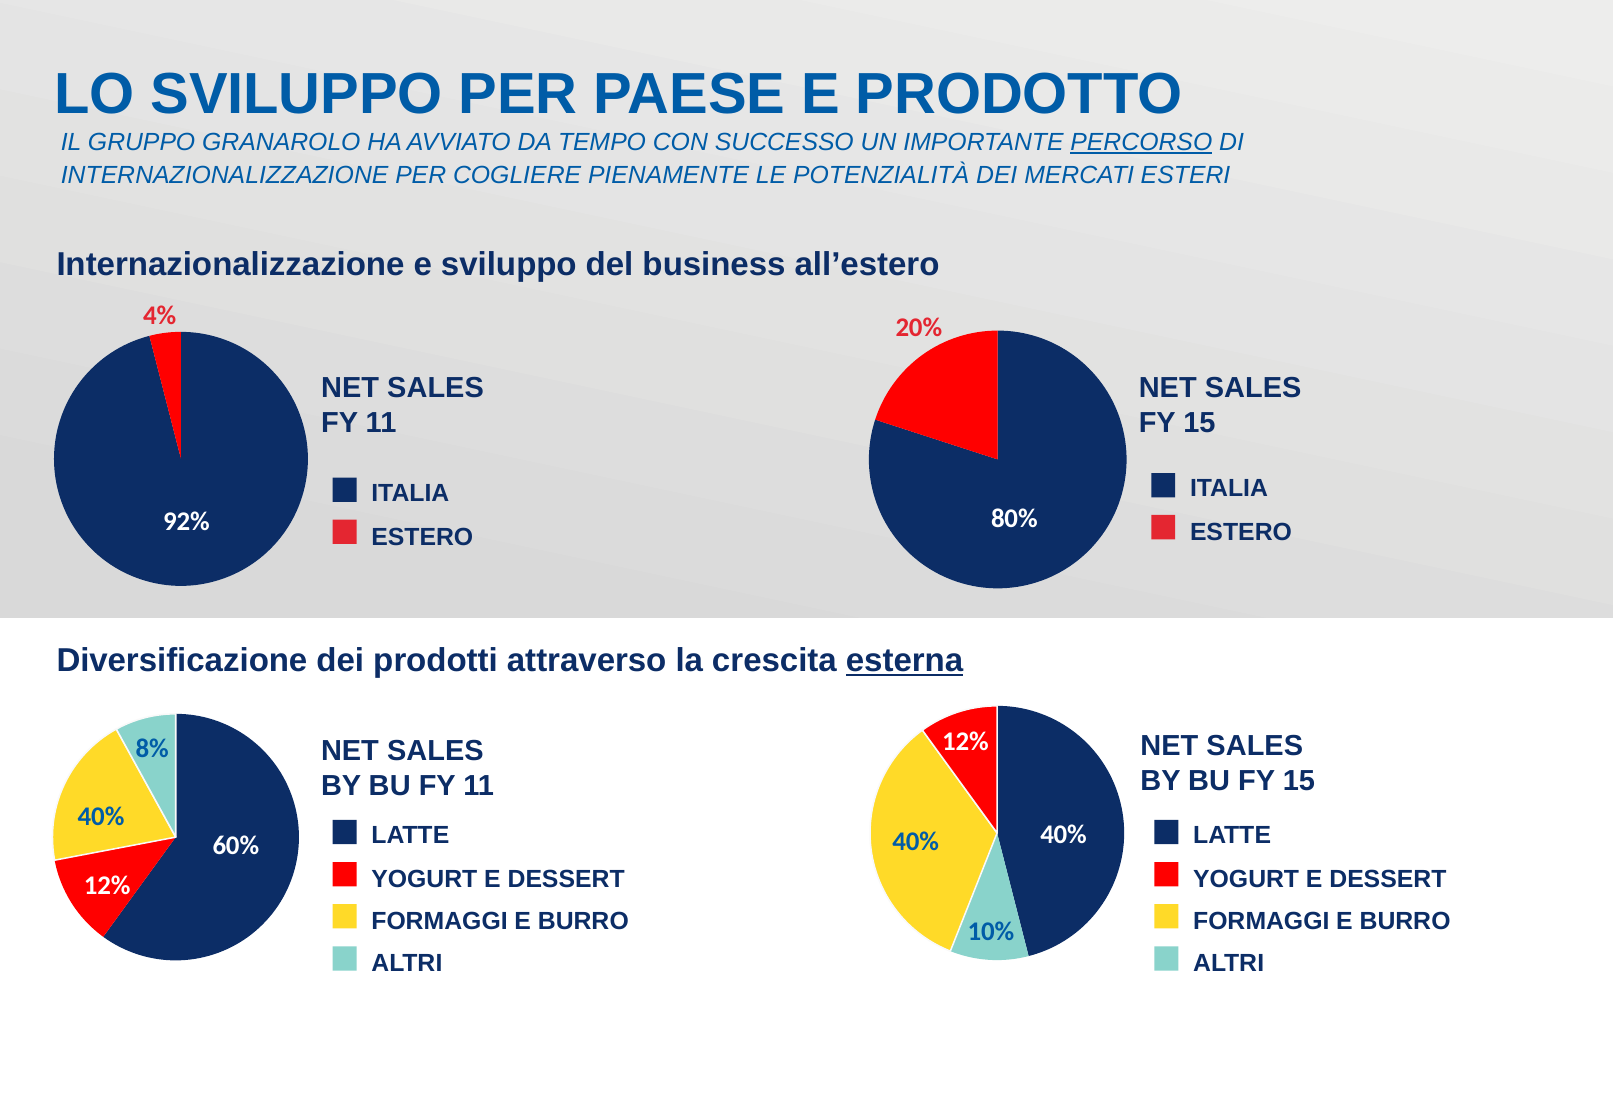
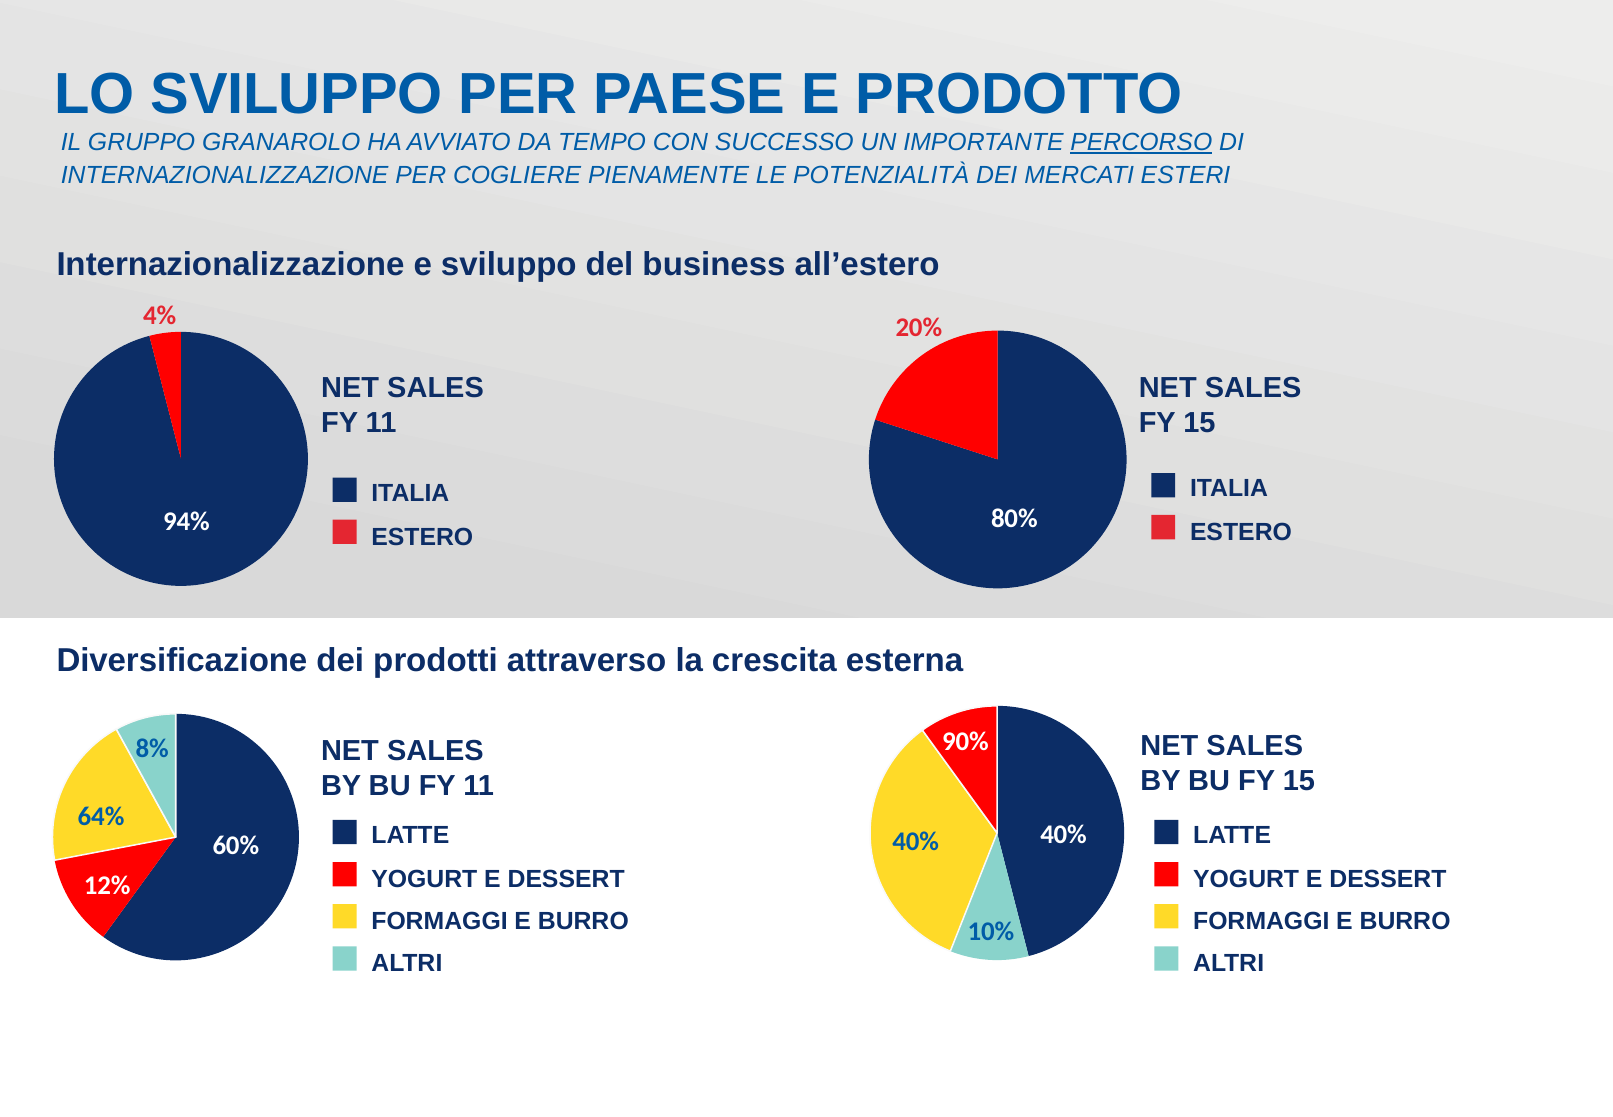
92%: 92% -> 94%
esterna underline: present -> none
12% at (965, 742): 12% -> 90%
40% at (101, 817): 40% -> 64%
